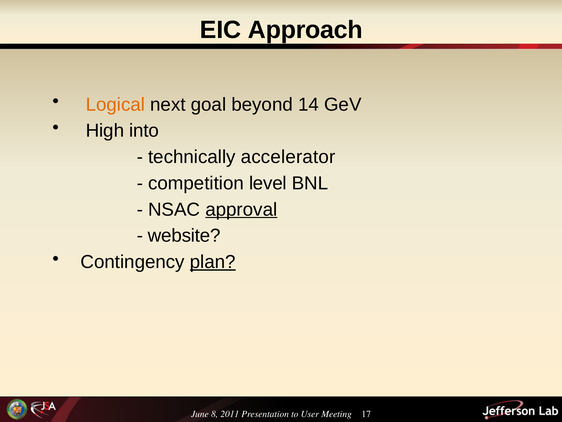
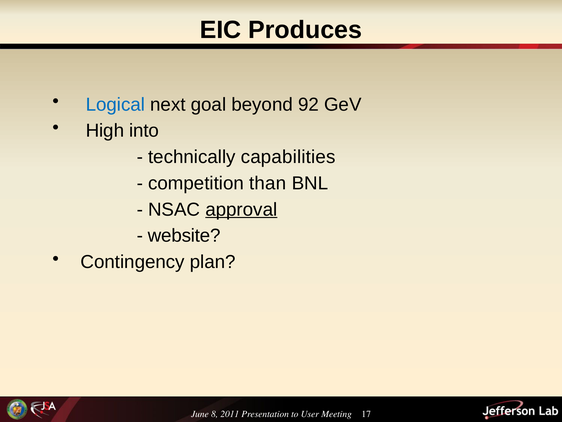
Approach: Approach -> Produces
Logical colour: orange -> blue
14: 14 -> 92
accelerator: accelerator -> capabilities
level: level -> than
plan underline: present -> none
